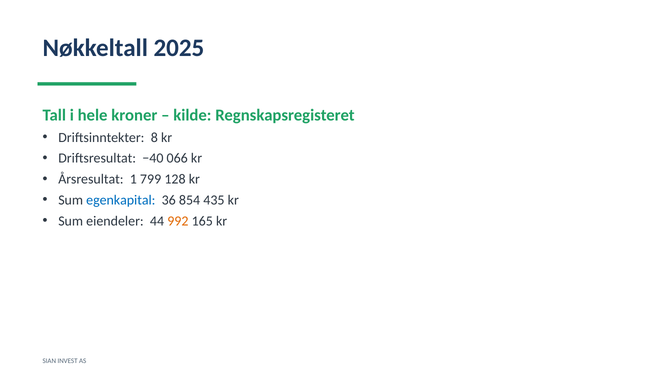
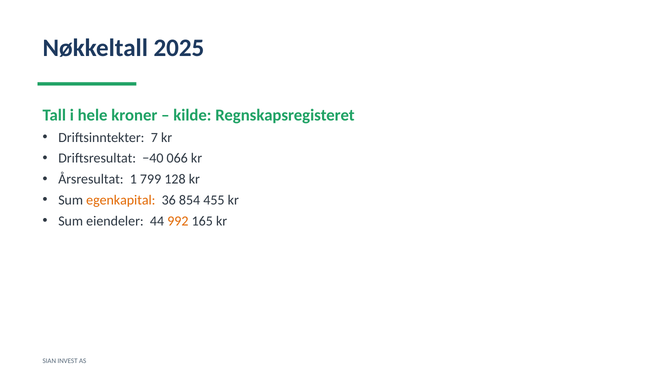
8: 8 -> 7
egenkapital colour: blue -> orange
435: 435 -> 455
